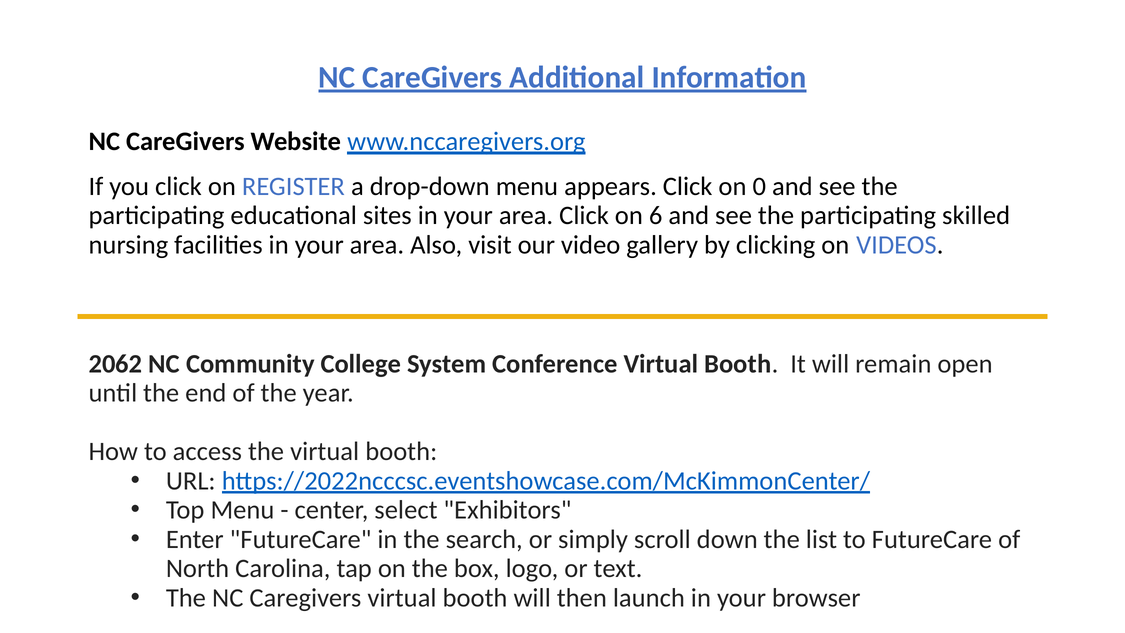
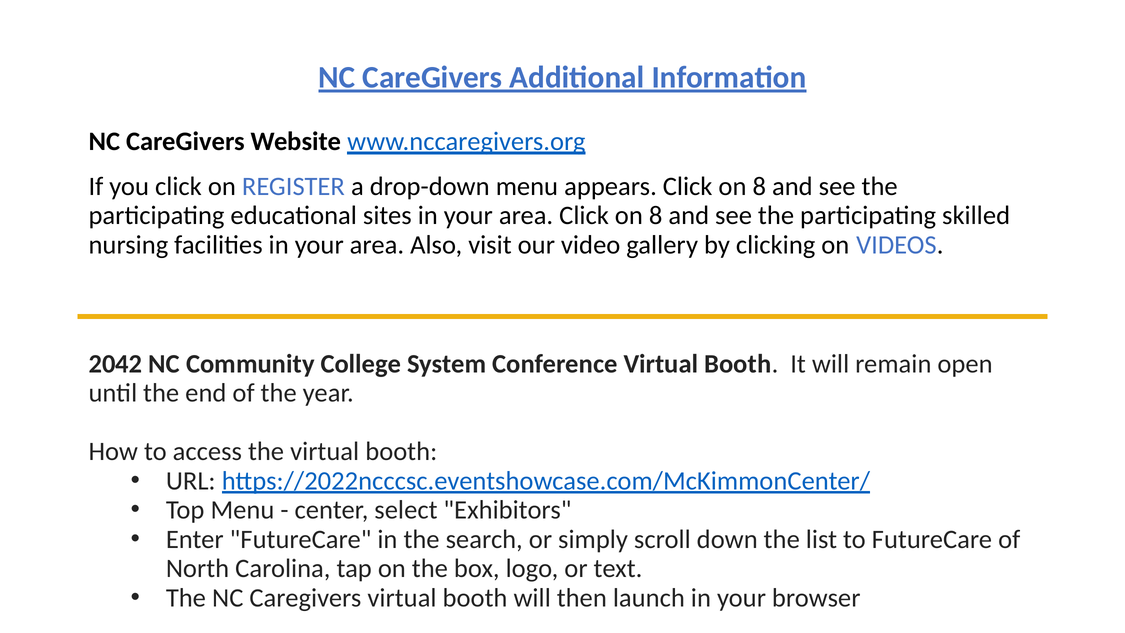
appears Click on 0: 0 -> 8
area Click on 6: 6 -> 8
2062: 2062 -> 2042
